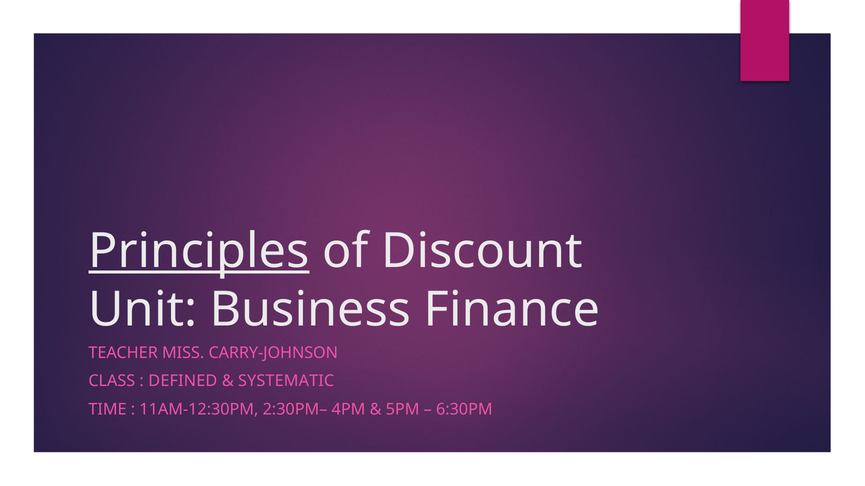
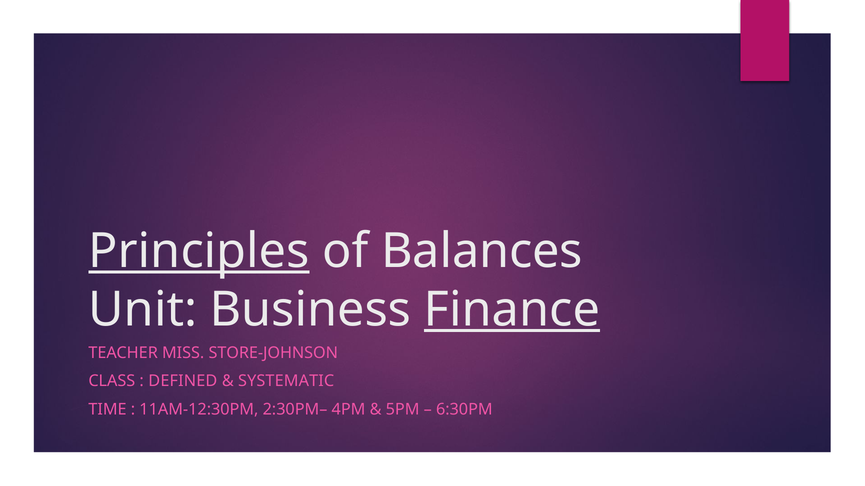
Discount: Discount -> Balances
Finance underline: none -> present
CARRY-JOHNSON: CARRY-JOHNSON -> STORE-JOHNSON
